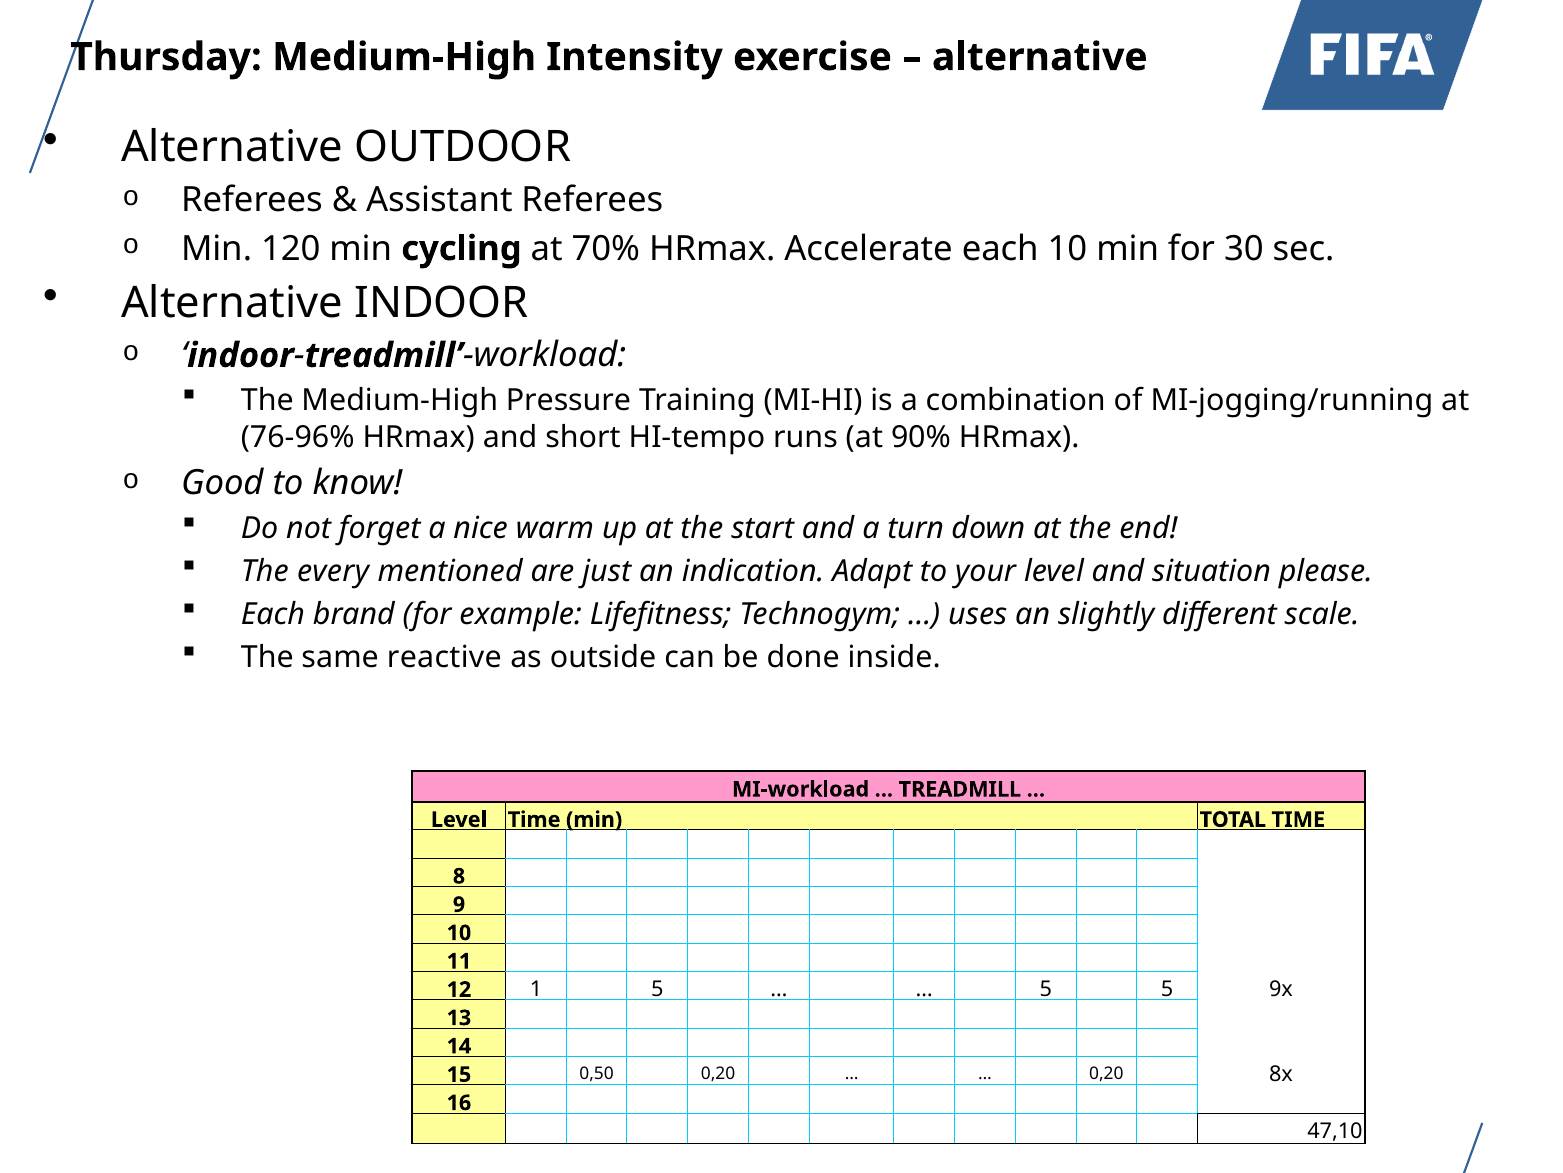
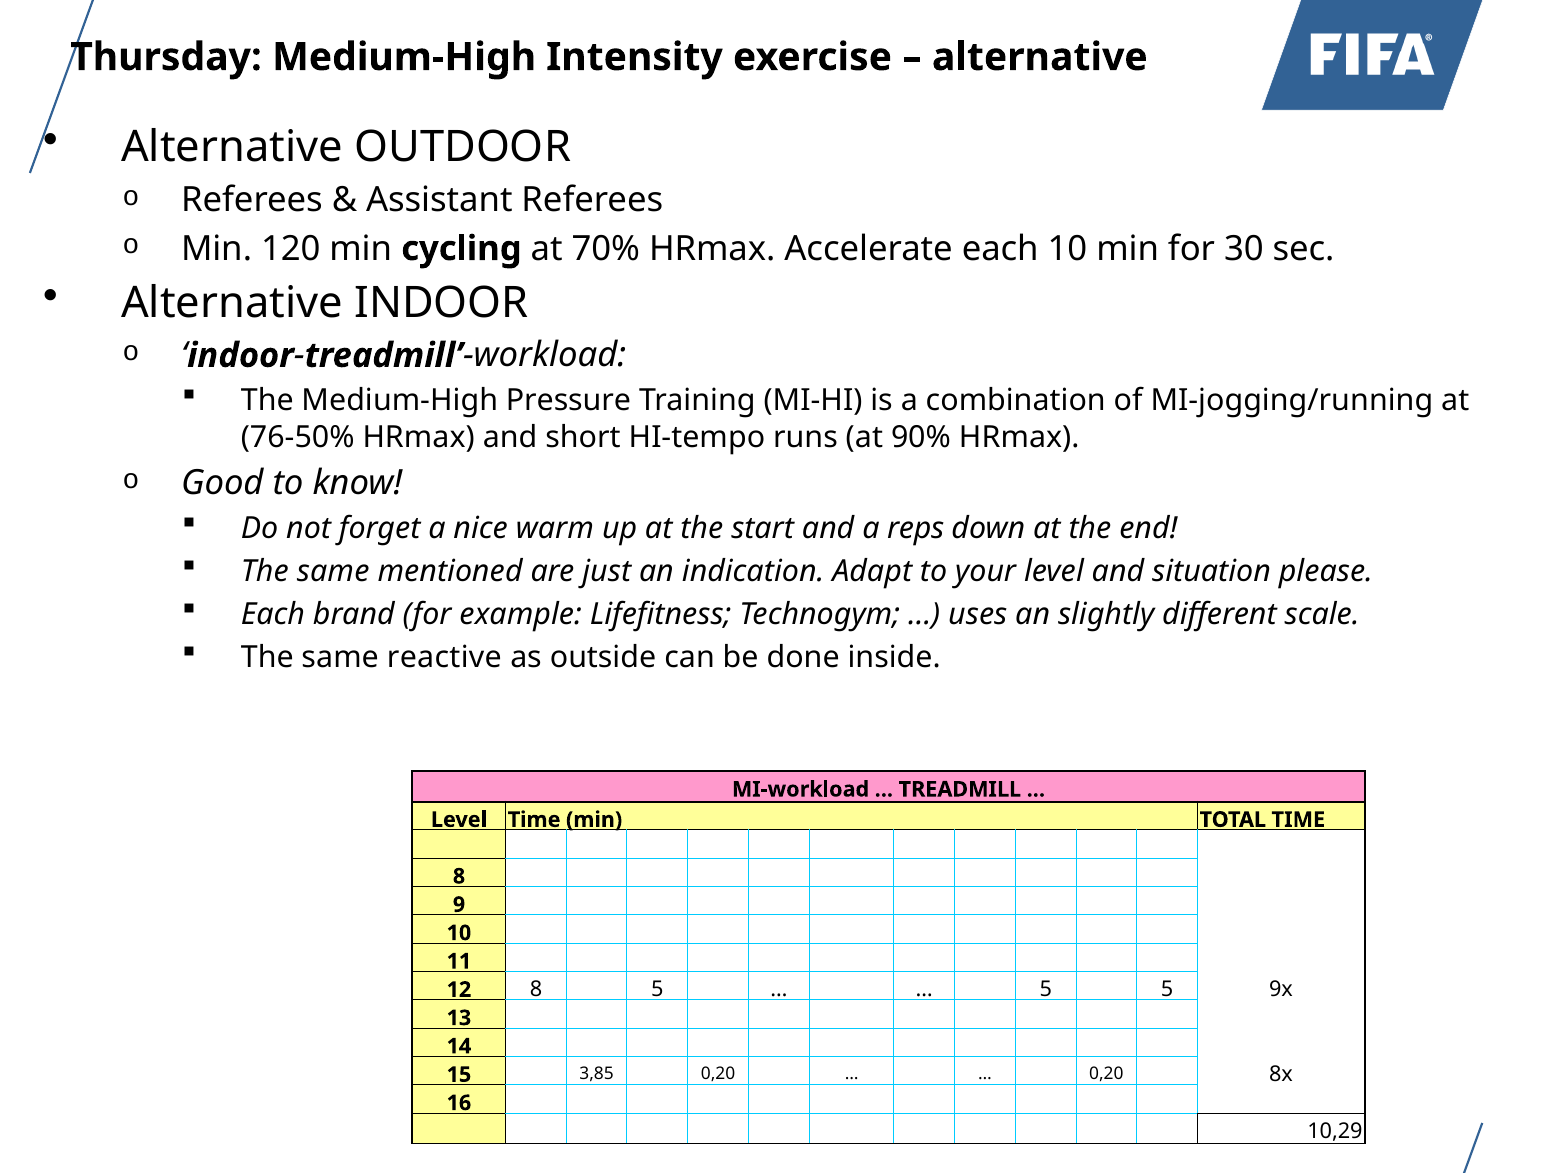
76-96%: 76-96% -> 76-50%
turn: turn -> reps
every at (333, 571): every -> same
1 at (536, 989): 1 -> 8
0,50: 0,50 -> 3,85
47,10: 47,10 -> 10,29
